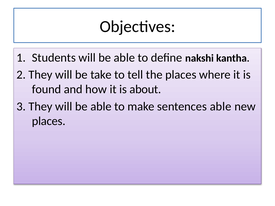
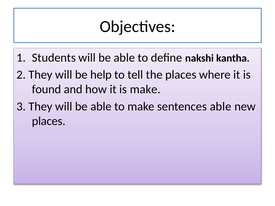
take: take -> help
is about: about -> make
